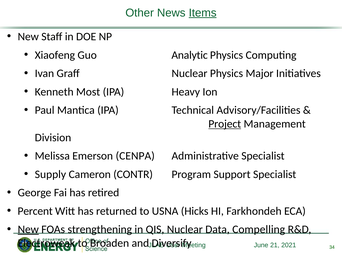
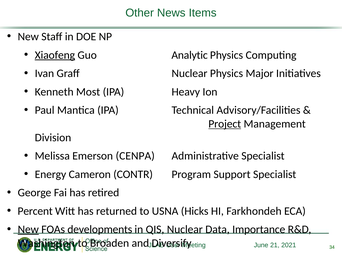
Items underline: present -> none
Xiaofeng underline: none -> present
Supply: Supply -> Energy
strengthening: strengthening -> developments
Compelling: Compelling -> Importance
Electroweak: Electroweak -> Washington
